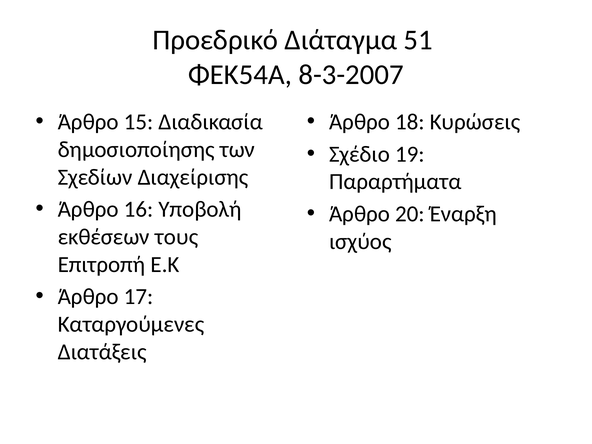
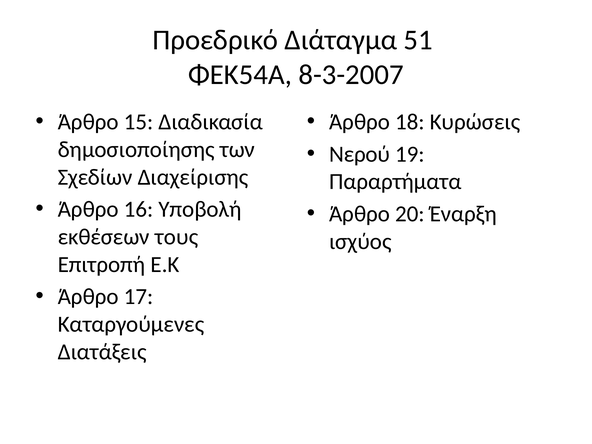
Σχέδιο: Σχέδιο -> Νερού
